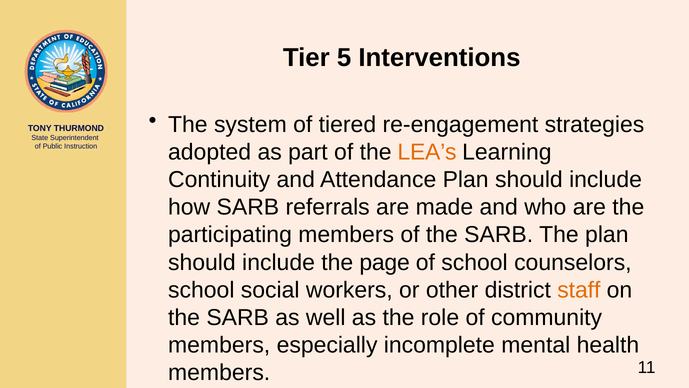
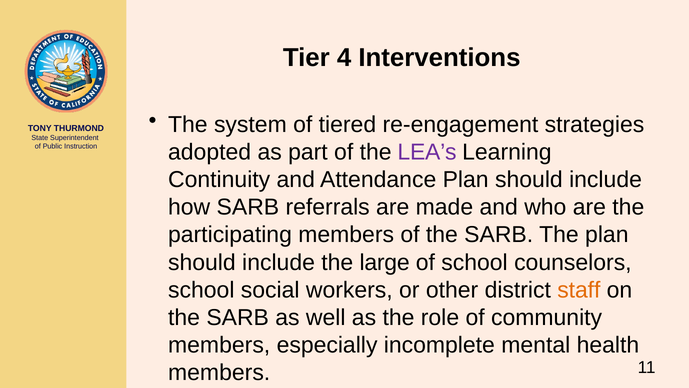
5: 5 -> 4
LEA’s colour: orange -> purple
page: page -> large
